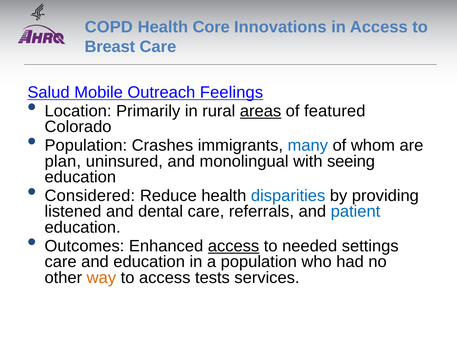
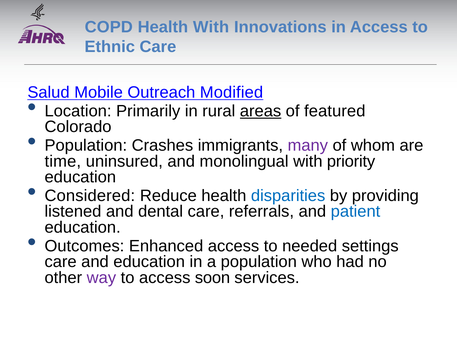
Health Core: Core -> With
Breast: Breast -> Ethnic
Feelings: Feelings -> Modified
many colour: blue -> purple
plan: plan -> time
seeing: seeing -> priority
access at (234, 247) underline: present -> none
way colour: orange -> purple
tests: tests -> soon
